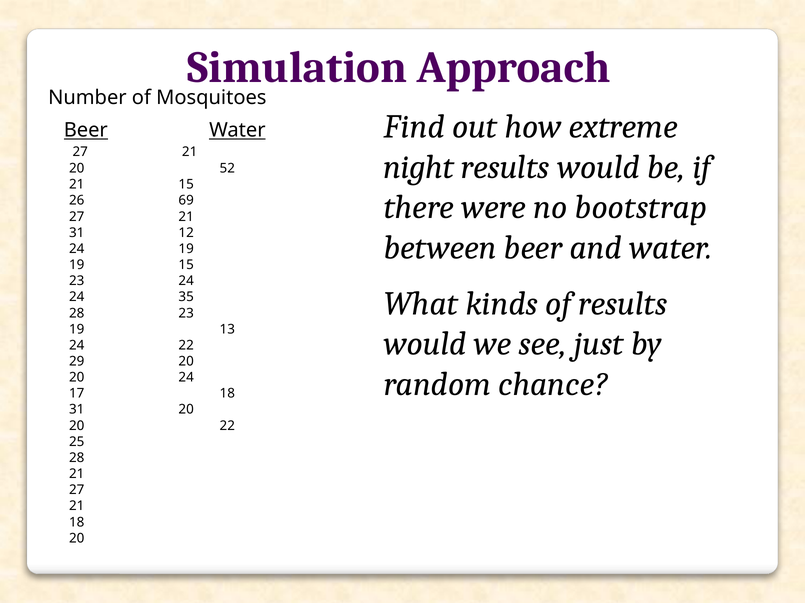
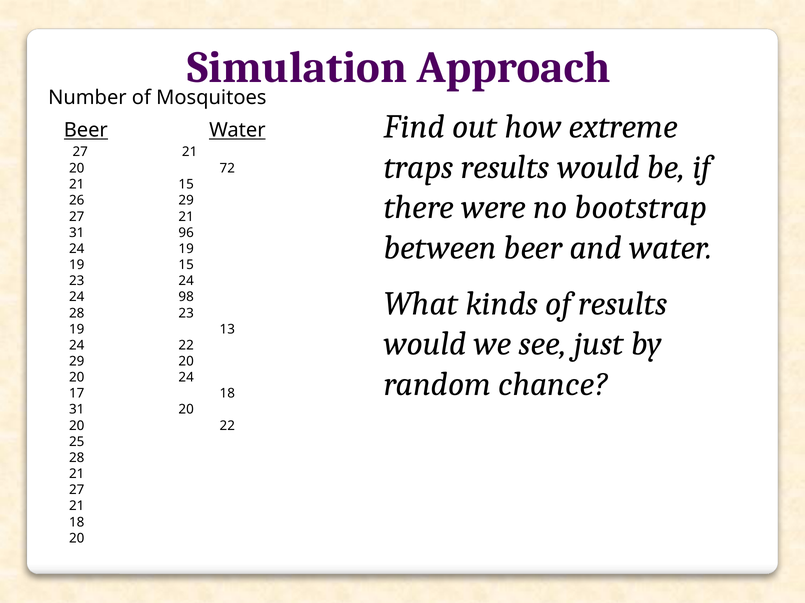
night: night -> traps
52: 52 -> 72
26 69: 69 -> 29
12: 12 -> 96
35: 35 -> 98
